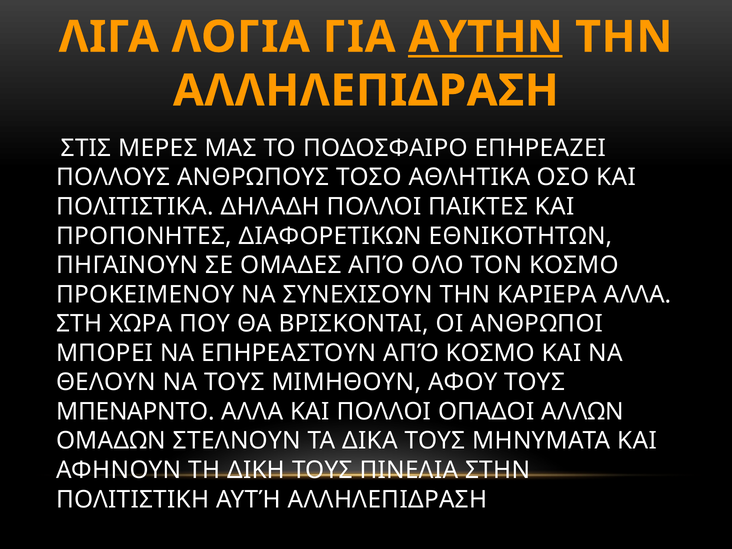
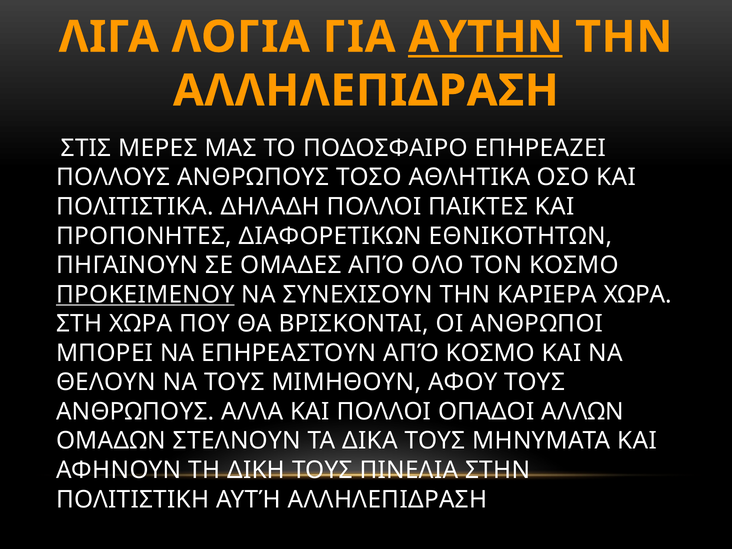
ΠΡΟΚΕΙΜΕΝΟΥ underline: none -> present
ΚΑΡΙΕΡΑ ΑΛΛΑ: ΑΛΛΑ -> ΧΩΡΑ
ΜΠΕΝΑΡΝΤΟ at (135, 412): ΜΠΕΝΑΡΝΤΟ -> ΑΝΘΡΩΠΟΥΣ
